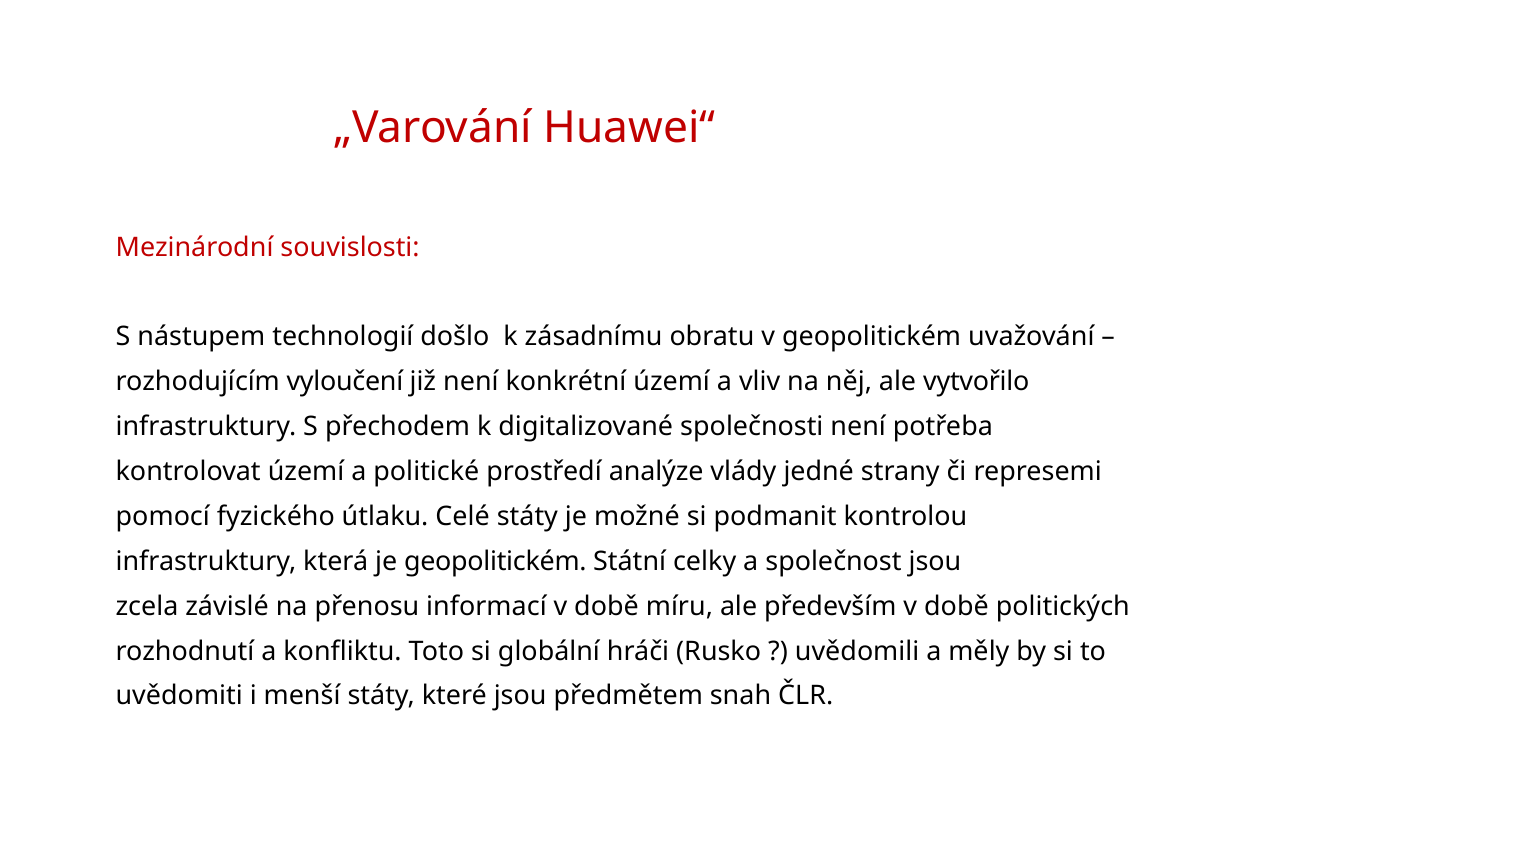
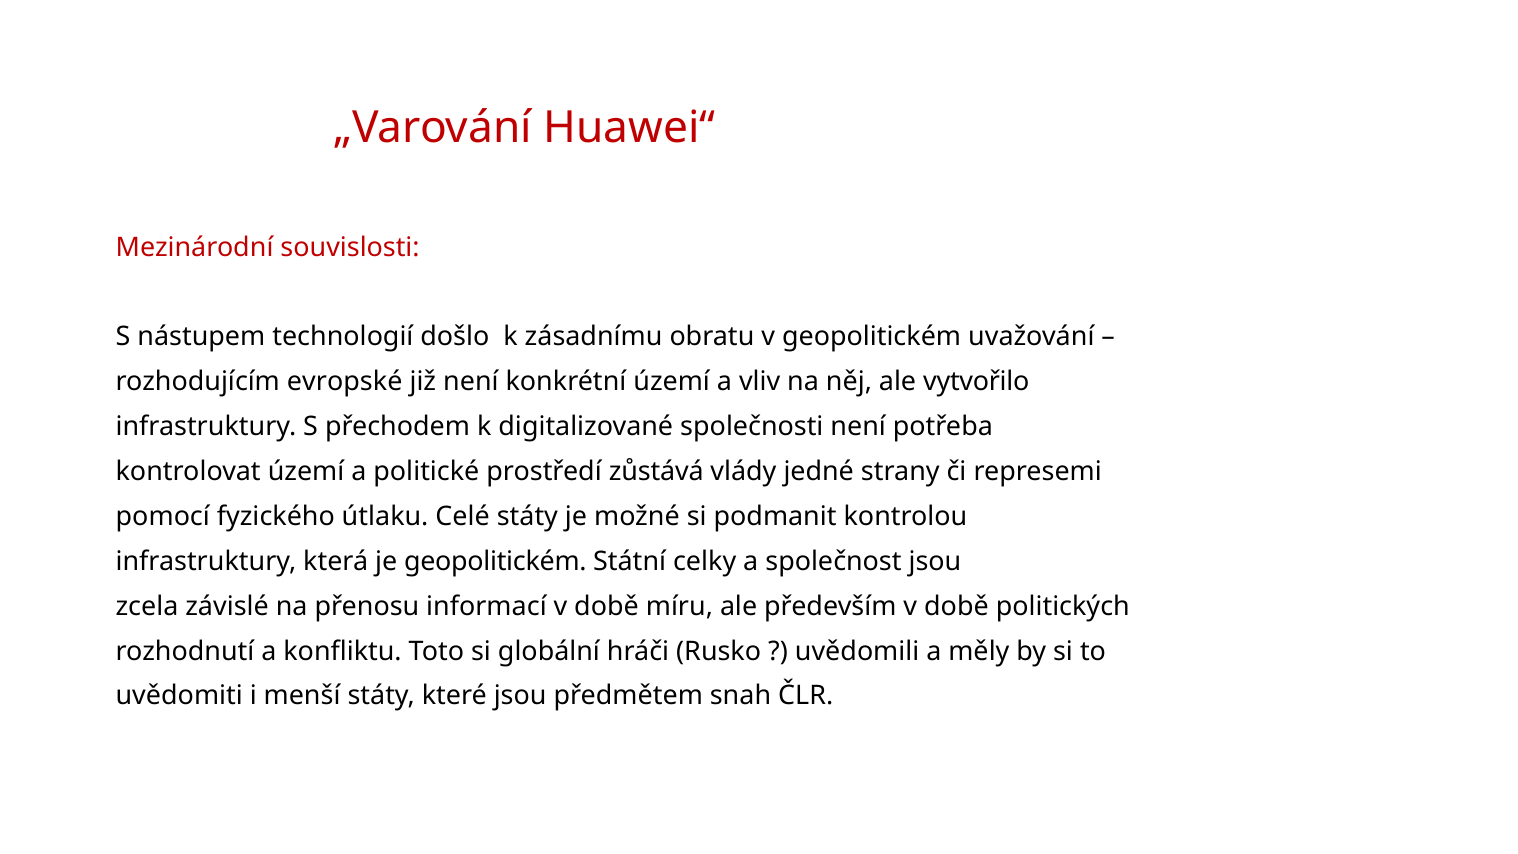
vyloučení: vyloučení -> evropské
analýze: analýze -> zůstává
